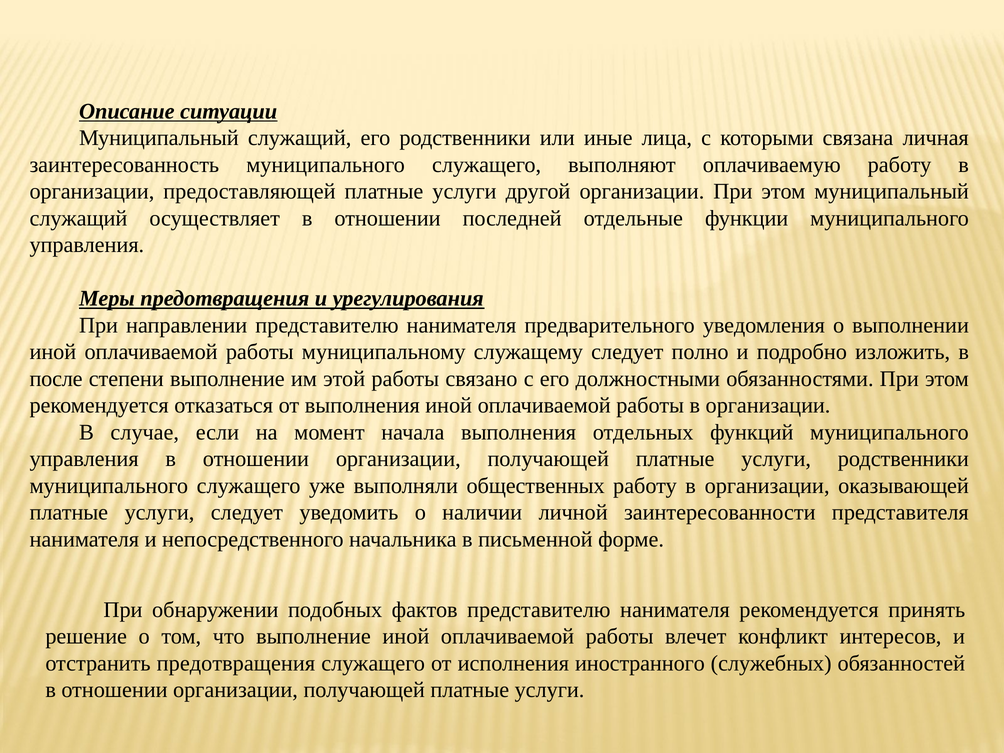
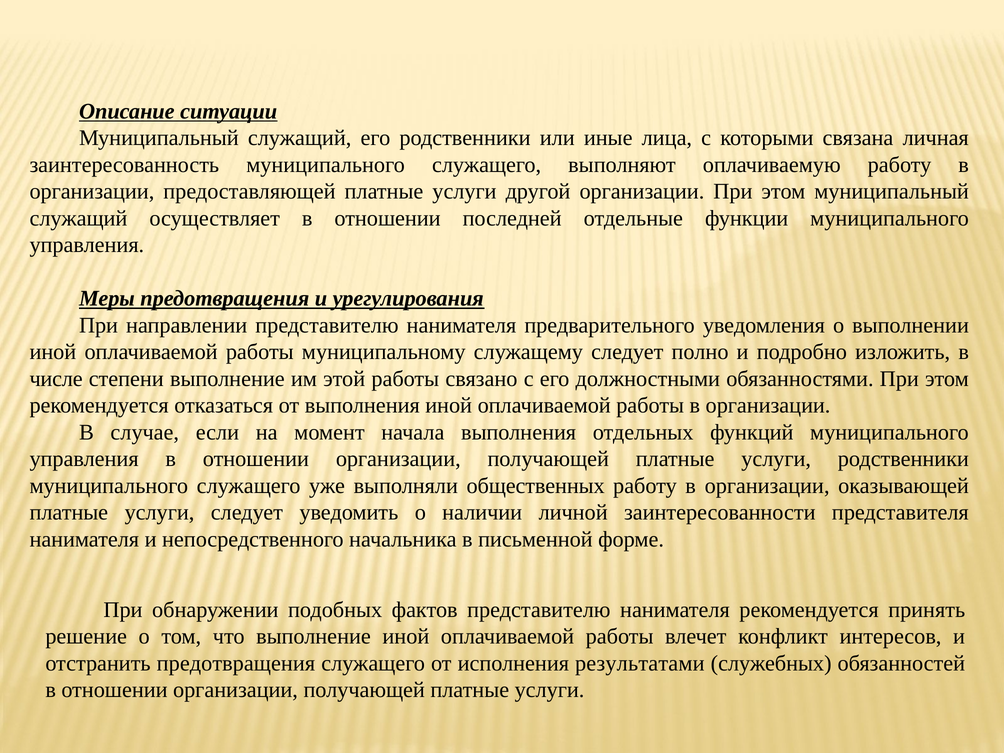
после: после -> числе
иностранного: иностранного -> результатами
